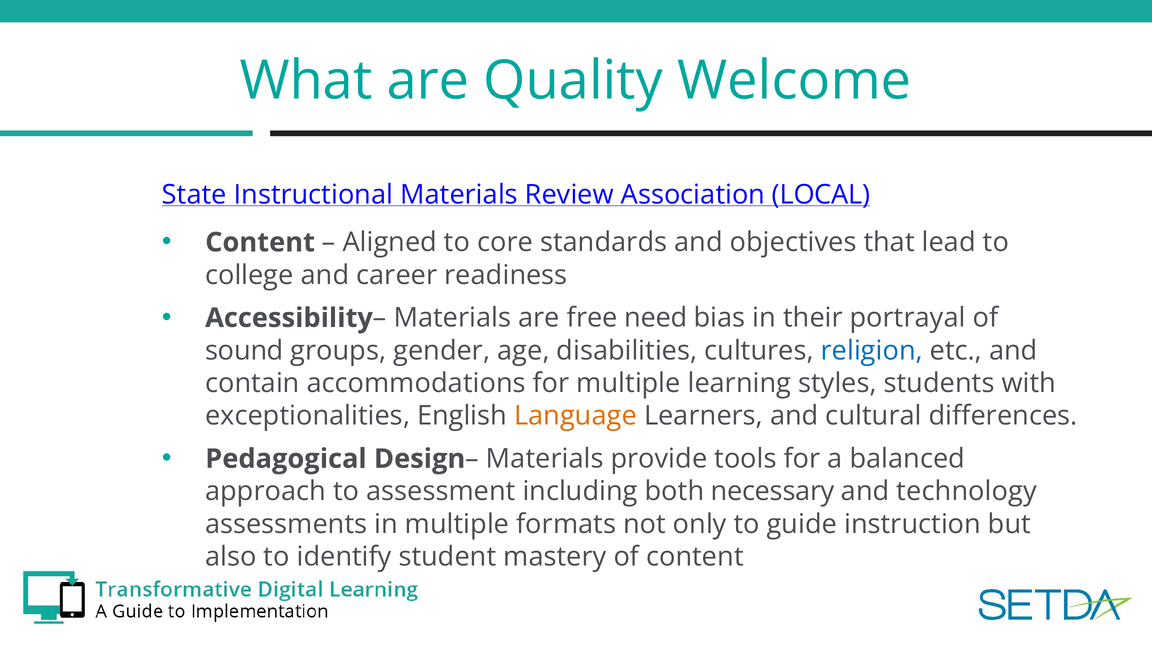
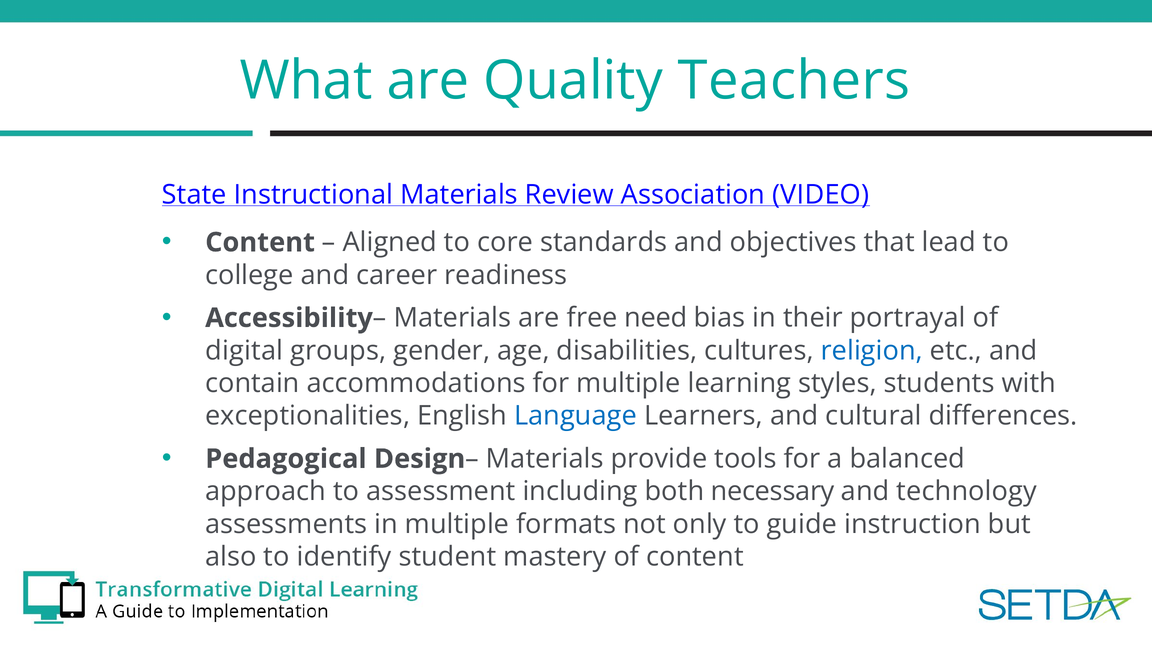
Welcome: Welcome -> Teachers
LOCAL: LOCAL -> VIDEO
sound: sound -> digital
Language colour: orange -> blue
